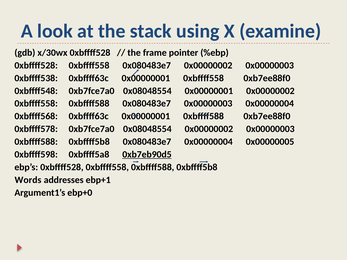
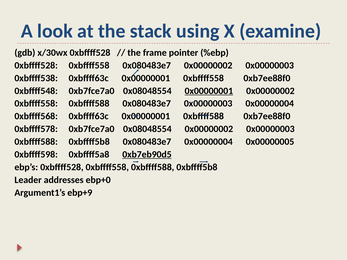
0x00000001 at (209, 91) underline: none -> present
Words: Words -> Leader
ebp+1: ebp+1 -> ebp+0
ebp+0: ebp+0 -> ebp+9
